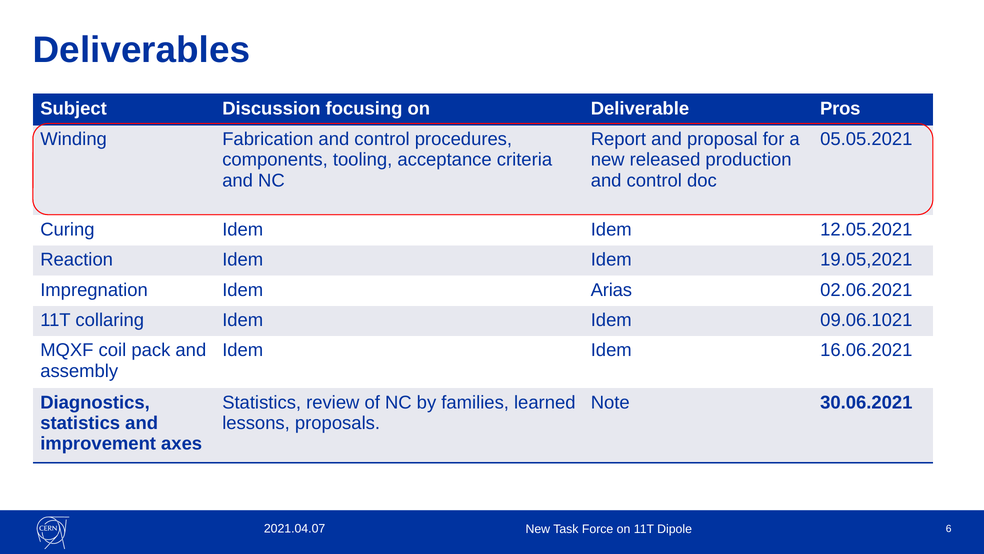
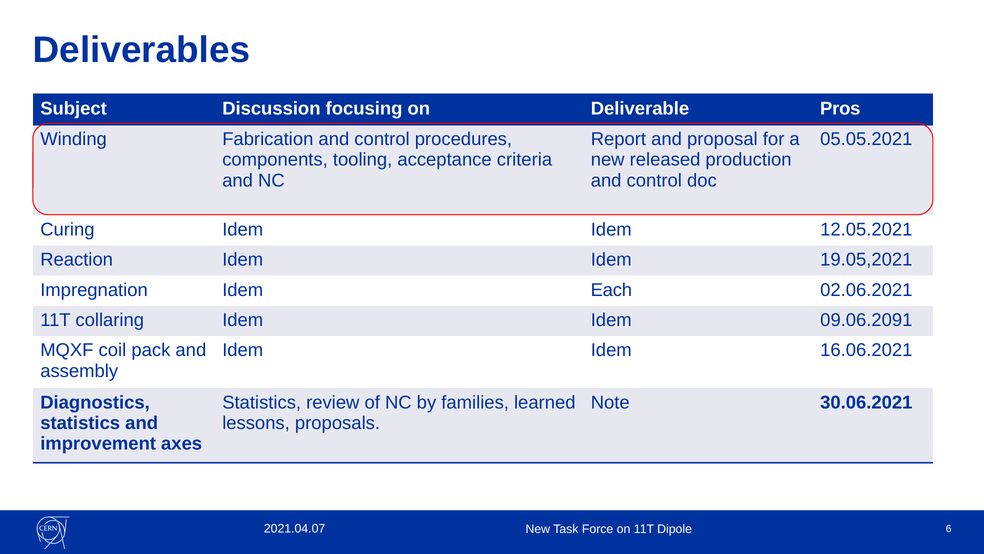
Arias: Arias -> Each
09.06.1021: 09.06.1021 -> 09.06.2091
